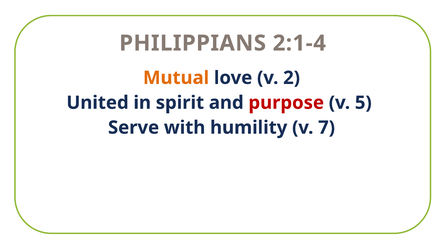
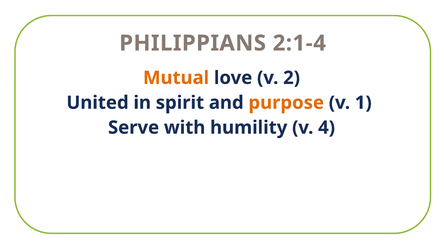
purpose colour: red -> orange
5: 5 -> 1
7: 7 -> 4
